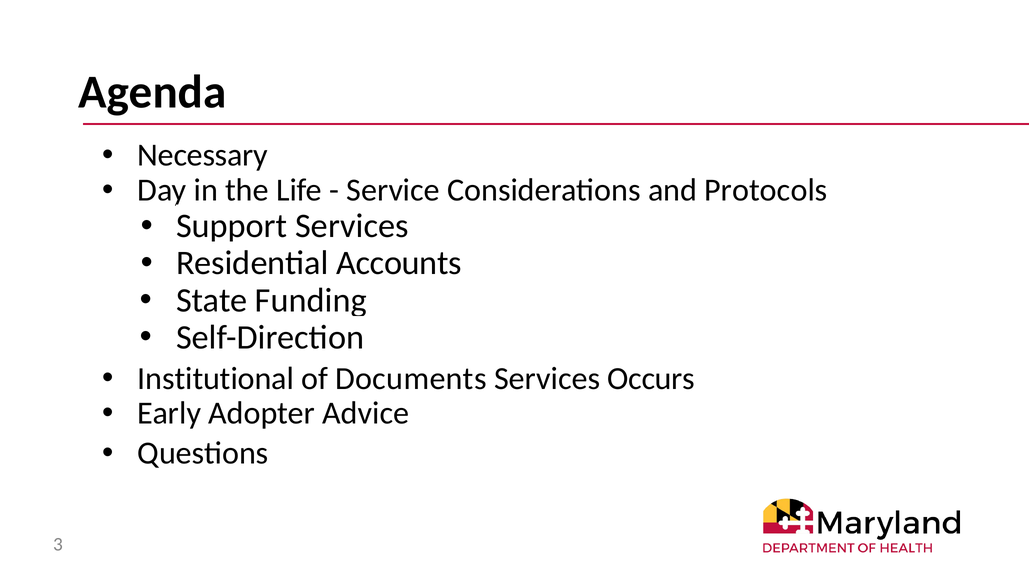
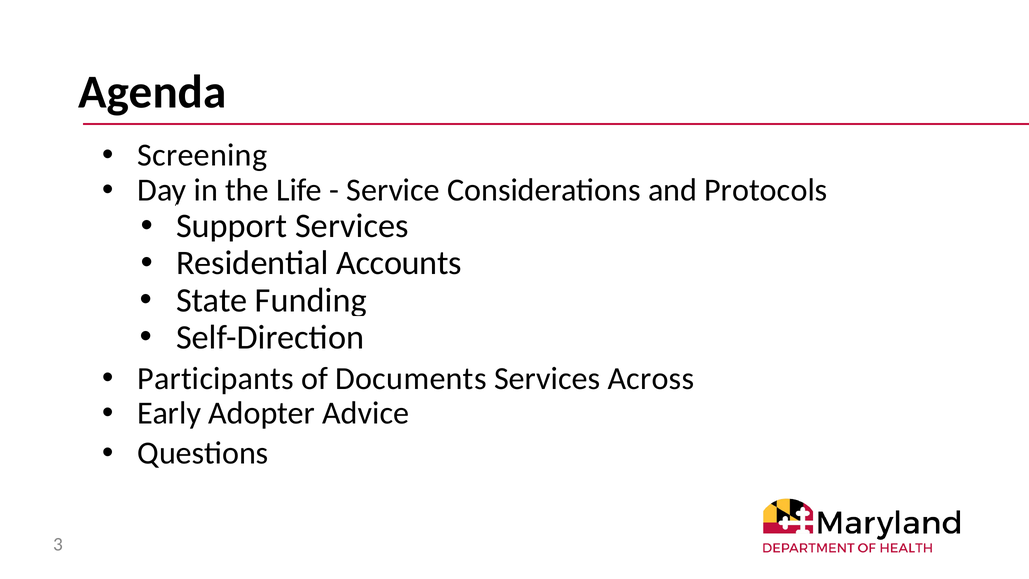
Necessary: Necessary -> Screening
Institutional: Institutional -> Participants
Occurs: Occurs -> Across
